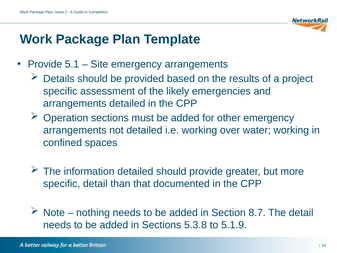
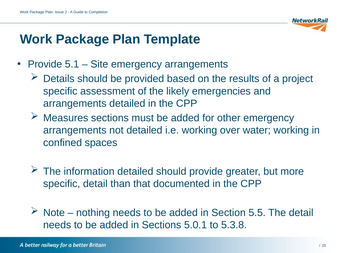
Operation: Operation -> Measures
8.7: 8.7 -> 5.5
5.3.8: 5.3.8 -> 5.0.1
5.1.9: 5.1.9 -> 5.3.8
